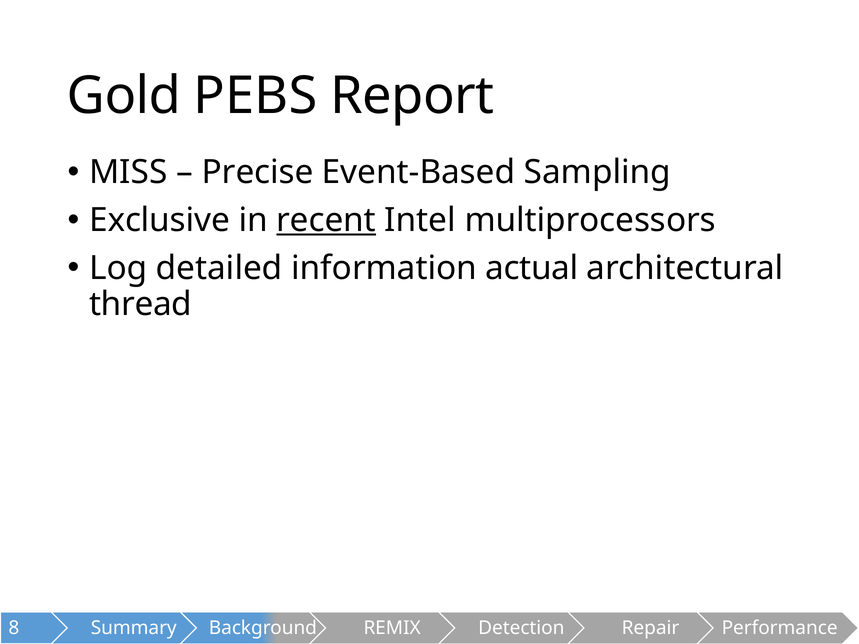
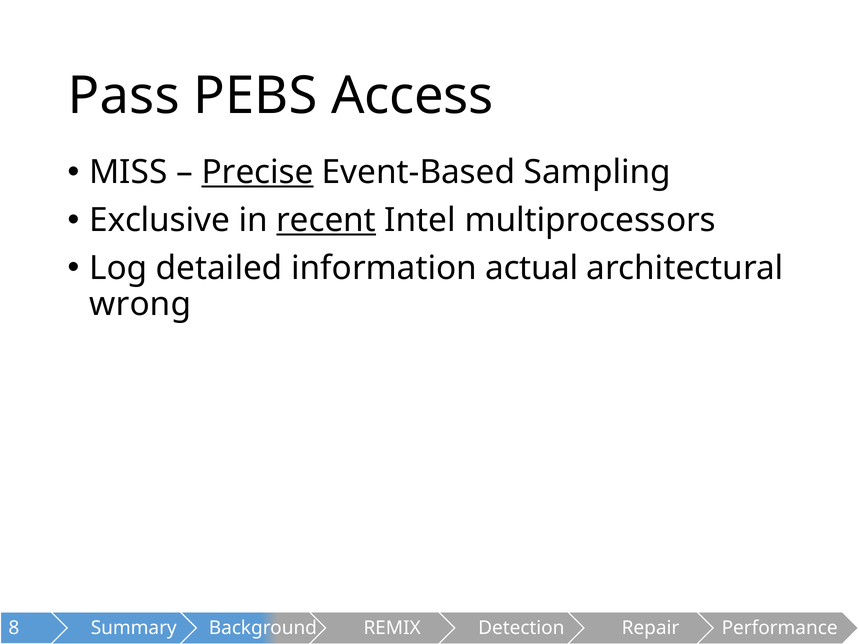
Gold: Gold -> Pass
Report: Report -> Access
Precise underline: none -> present
thread: thread -> wrong
